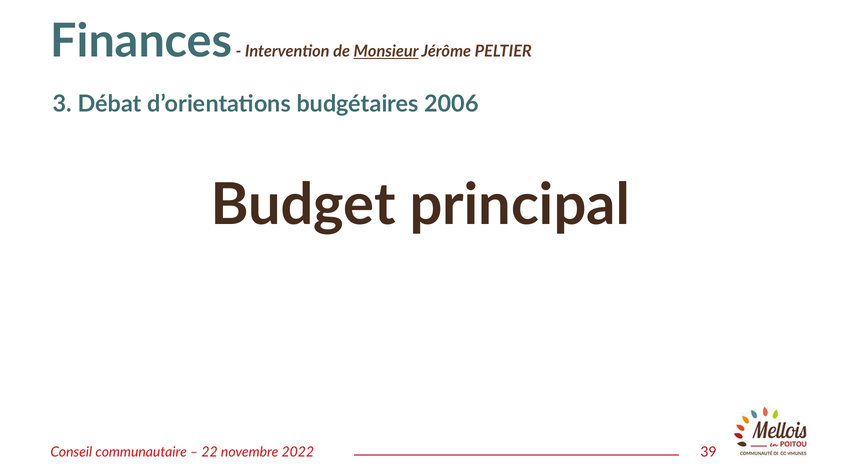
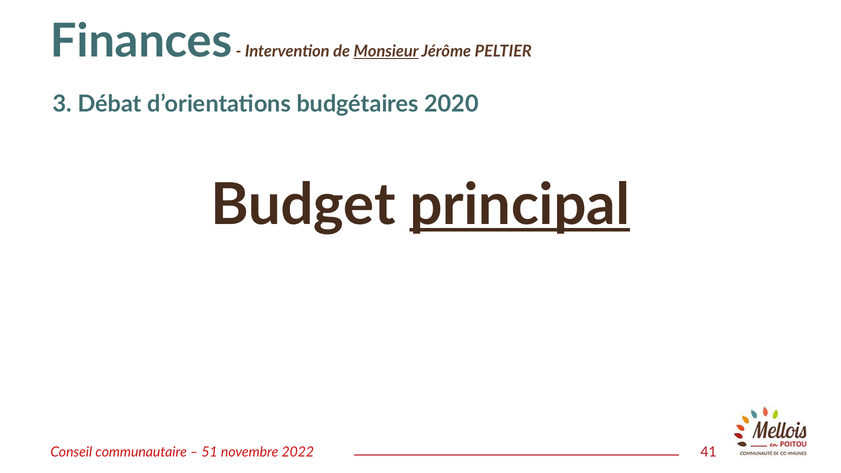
2006: 2006 -> 2020
principal underline: none -> present
22: 22 -> 51
39: 39 -> 41
